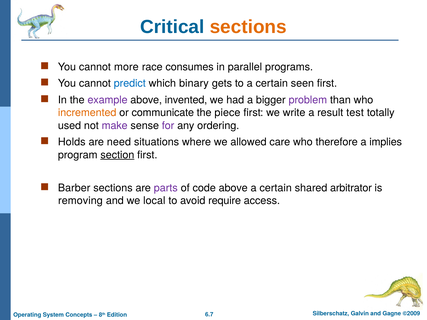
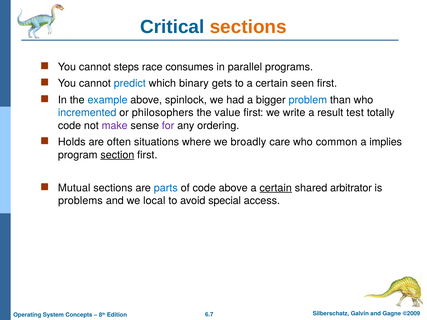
more: more -> steps
example colour: purple -> blue
invented: invented -> spinlock
problem colour: purple -> blue
incremented colour: orange -> blue
communicate: communicate -> philosophers
piece: piece -> value
used at (70, 126): used -> code
need: need -> often
allowed: allowed -> broadly
therefore: therefore -> common
Barber: Barber -> Mutual
parts colour: purple -> blue
certain at (276, 188) underline: none -> present
removing: removing -> problems
require: require -> special
